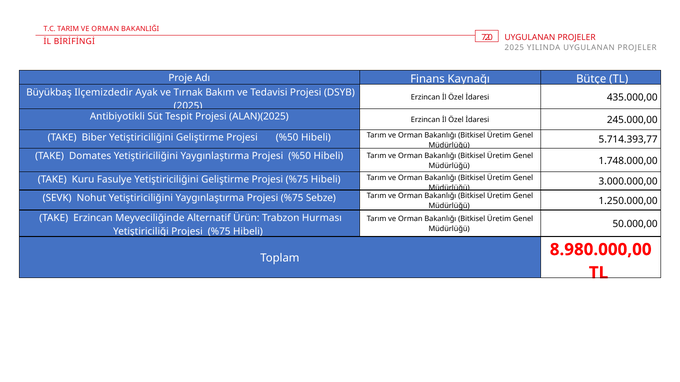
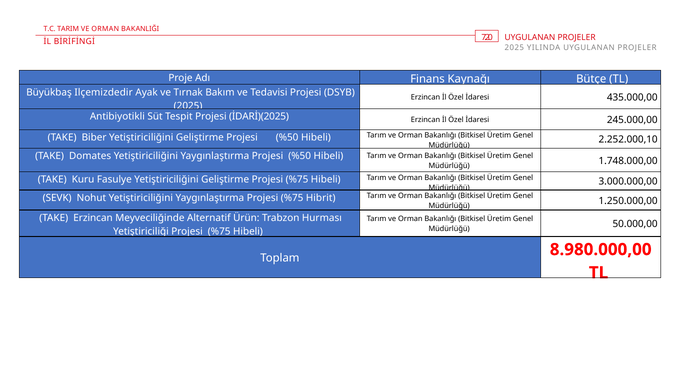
ALAN)(2025: ALAN)(2025 -> İDARİ)(2025
5.714.393,77: 5.714.393,77 -> 2.252.000,10
Sebze: Sebze -> Hibrit
